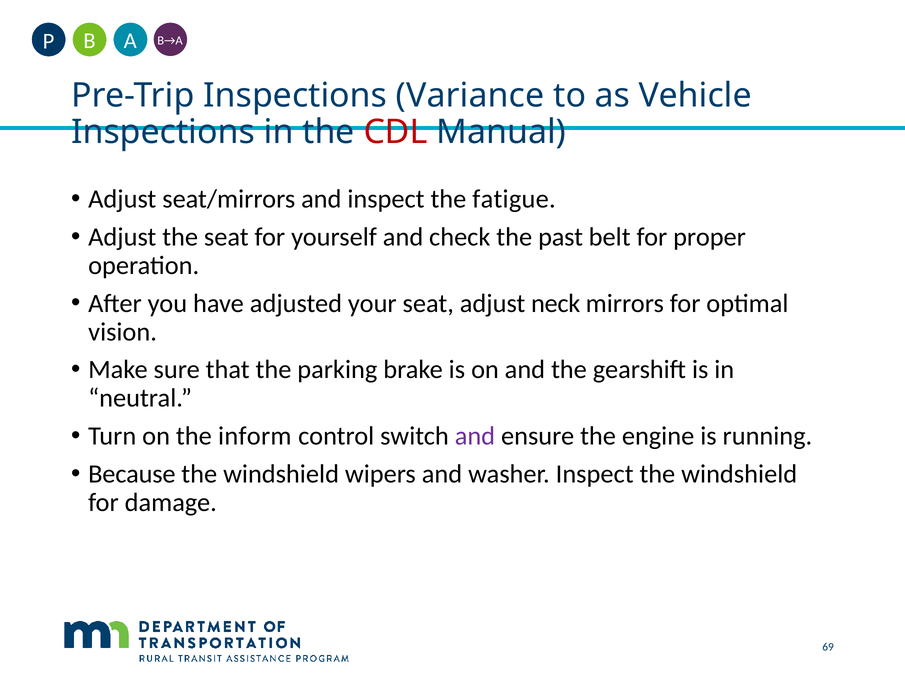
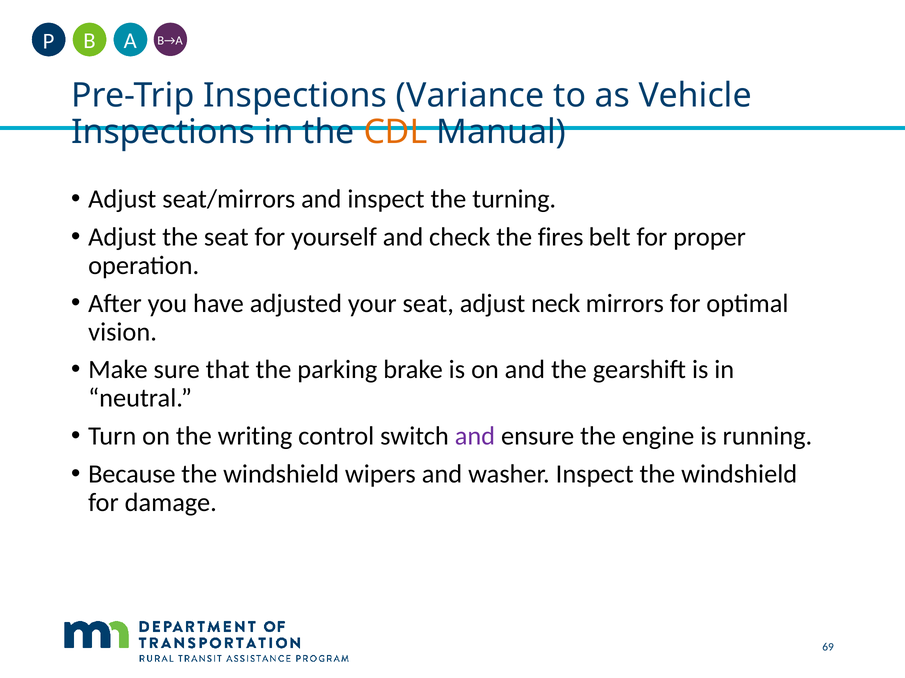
CDL colour: red -> orange
fatigue: fatigue -> turning
past: past -> fires
inform: inform -> writing
